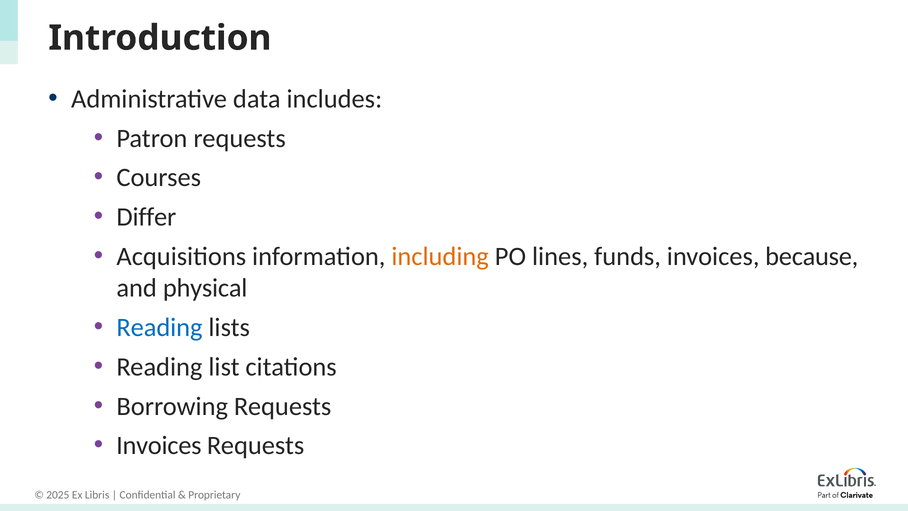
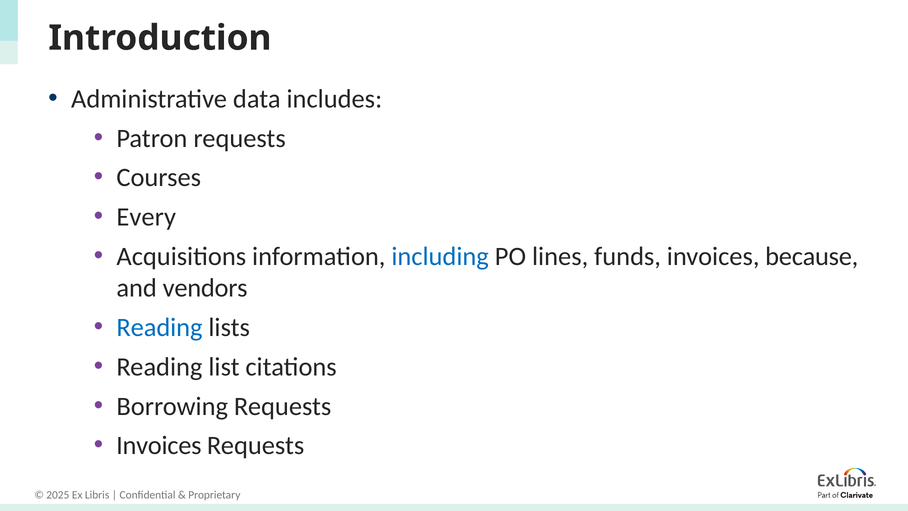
Differ: Differ -> Every
including colour: orange -> blue
physical: physical -> vendors
